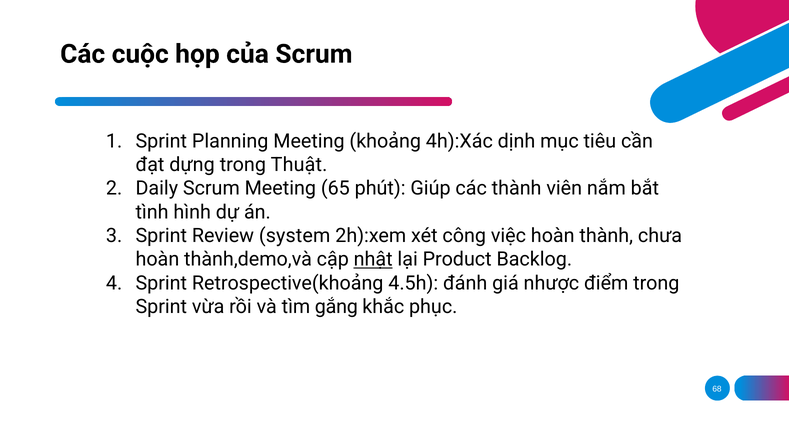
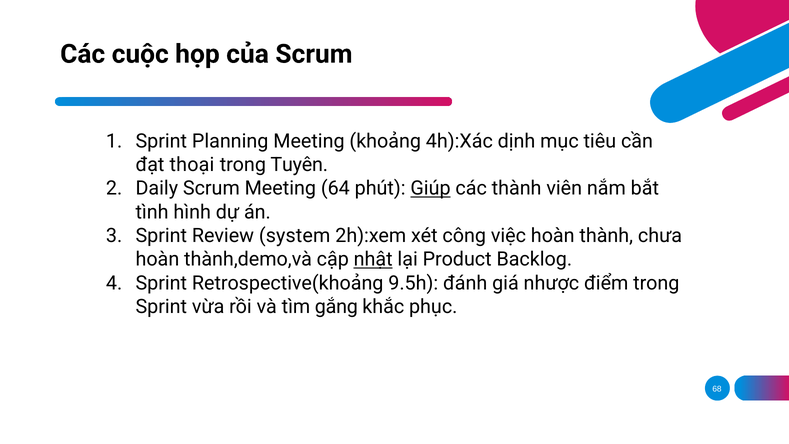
dựng: dựng -> thoại
Thuật: Thuật -> Tuyên
65: 65 -> 64
Giúp underline: none -> present
4.5h: 4.5h -> 9.5h
